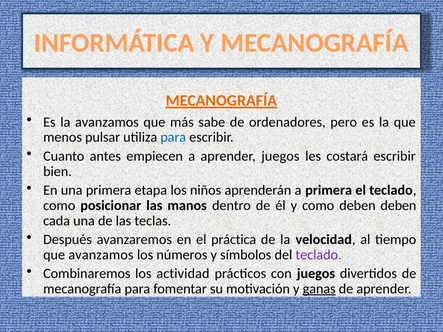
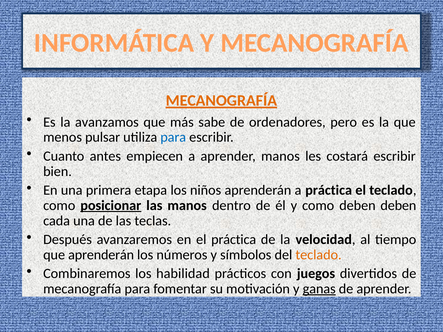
aprender juegos: juegos -> manos
a primera: primera -> práctica
posicionar underline: none -> present
que avanzamos: avanzamos -> aprenderán
teclado at (319, 255) colour: purple -> orange
actividad: actividad -> habilidad
